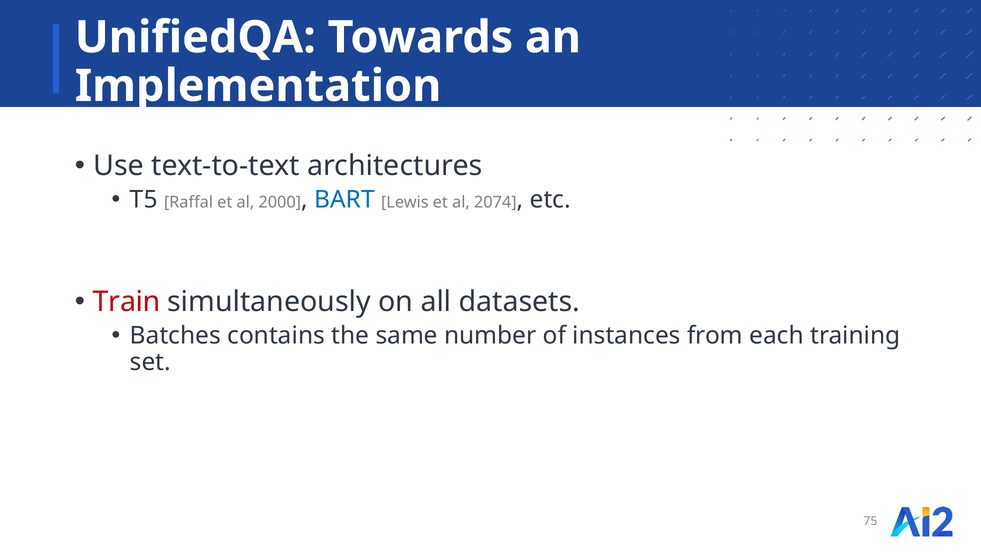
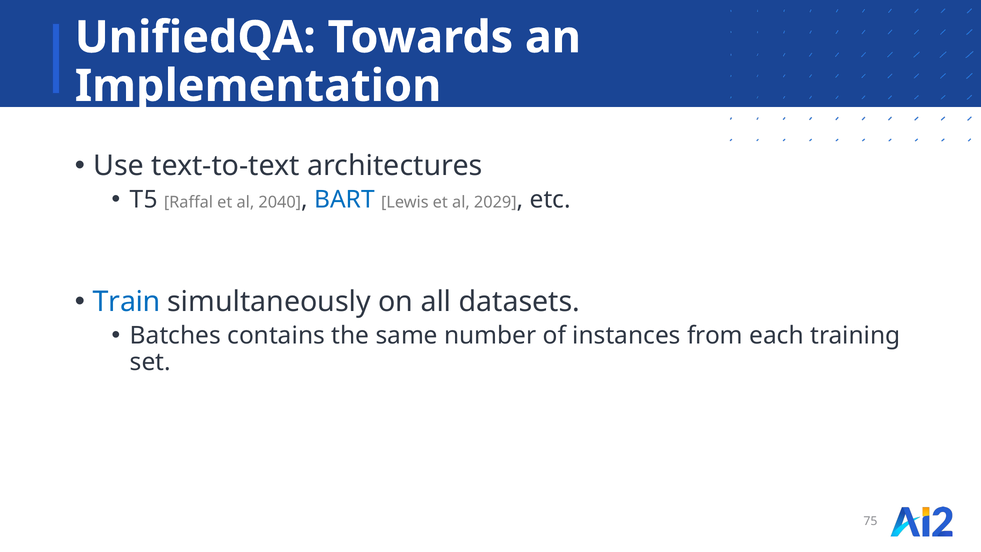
2000: 2000 -> 2040
2074: 2074 -> 2029
Train colour: red -> blue
